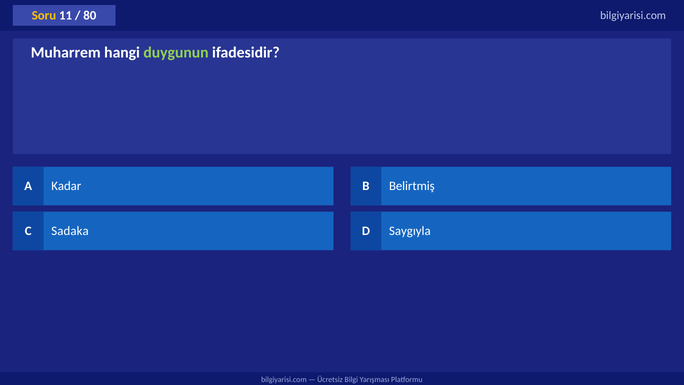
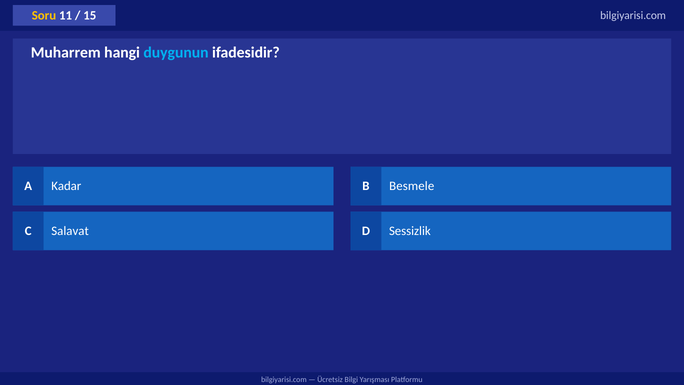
80: 80 -> 15
duygunun colour: light green -> light blue
Belirtmiş: Belirtmiş -> Besmele
Sadaka: Sadaka -> Salavat
Saygıyla: Saygıyla -> Sessizlik
